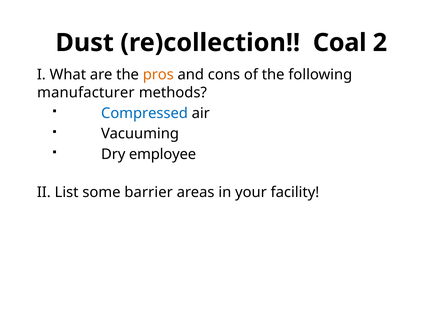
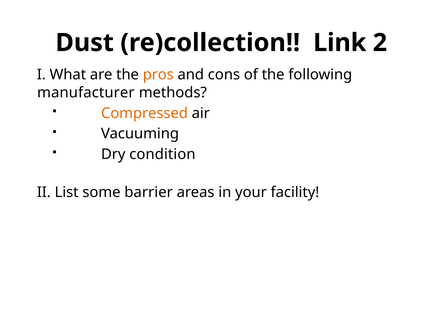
Coal: Coal -> Link
Compressed colour: blue -> orange
employee: employee -> condition
